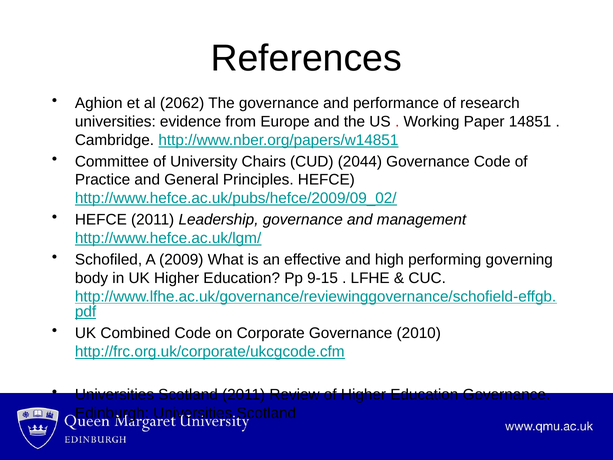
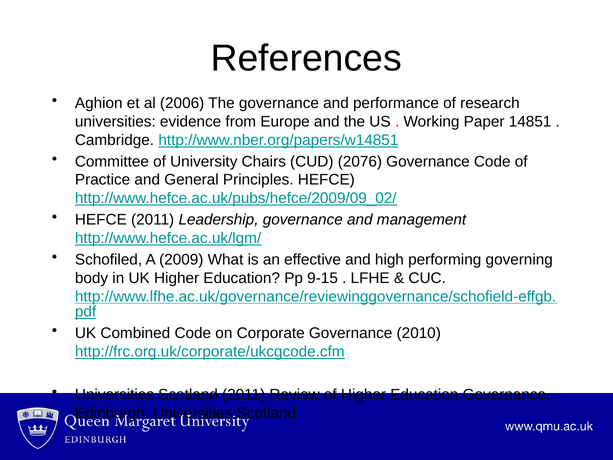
2062: 2062 -> 2006
2044: 2044 -> 2076
